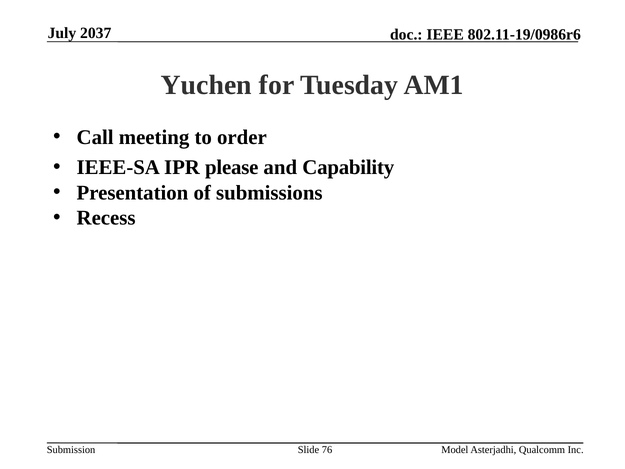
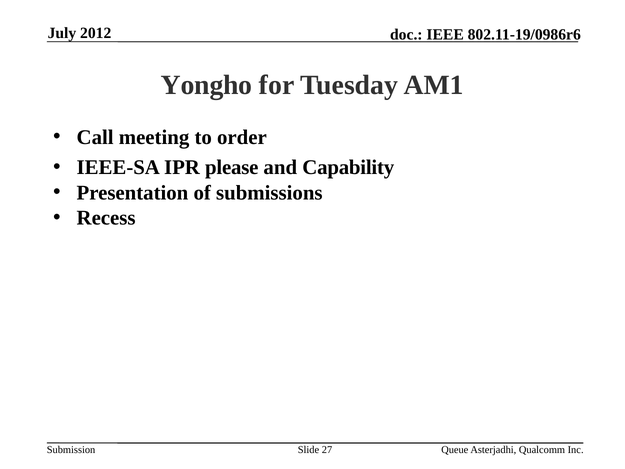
2037: 2037 -> 2012
Yuchen: Yuchen -> Yongho
76: 76 -> 27
Model: Model -> Queue
